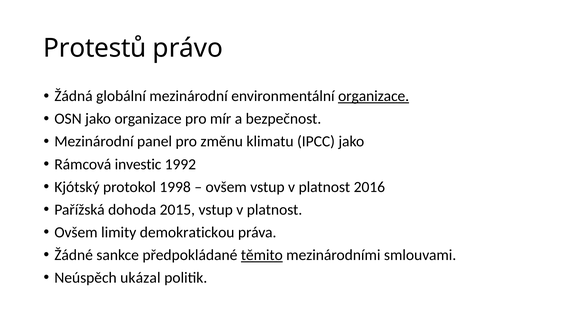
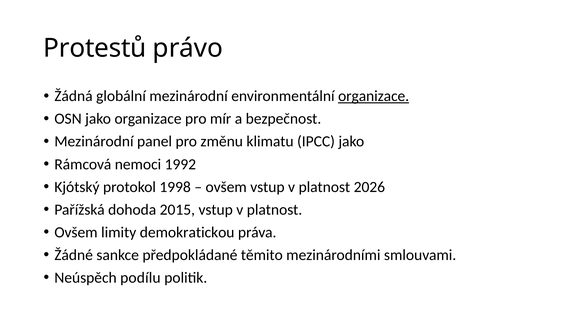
investic: investic -> nemoci
2016: 2016 -> 2026
těmito underline: present -> none
ukázal: ukázal -> podílu
